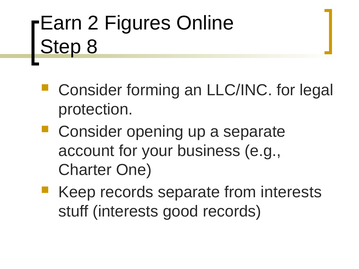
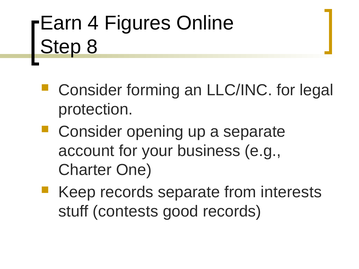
2: 2 -> 4
stuff interests: interests -> contests
